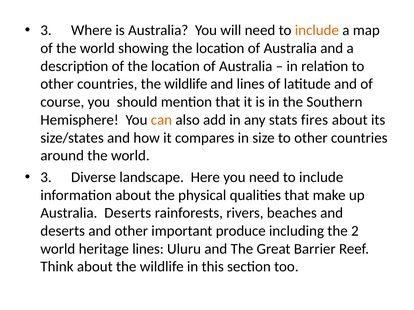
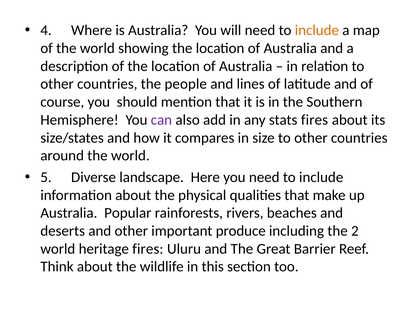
3 at (46, 30): 3 -> 4
countries the wildlife: wildlife -> people
can colour: orange -> purple
3 at (46, 178): 3 -> 5
Australia Deserts: Deserts -> Popular
heritage lines: lines -> fires
